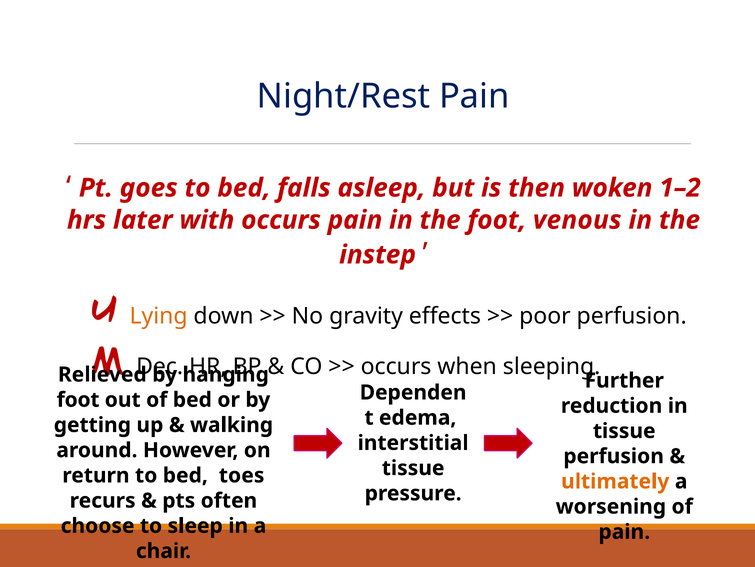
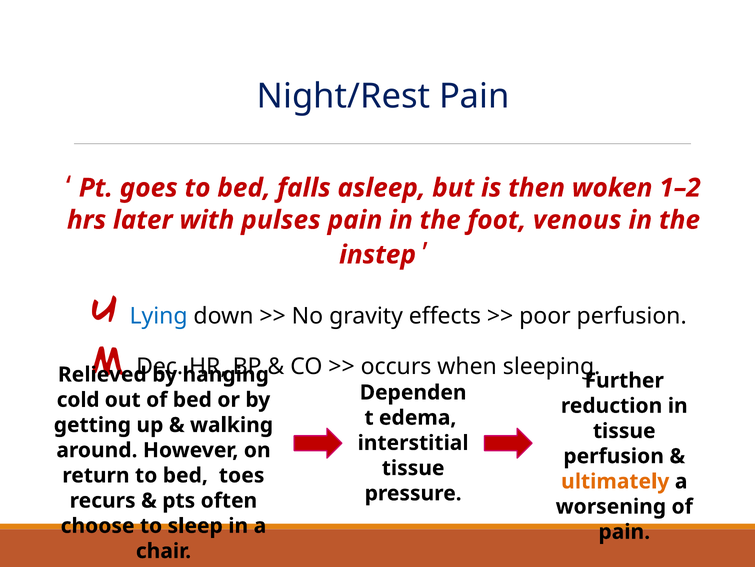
with occurs: occurs -> pulses
Lying colour: orange -> blue
foot at (78, 399): foot -> cold
